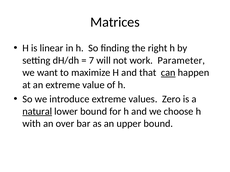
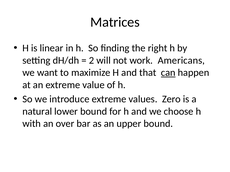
7: 7 -> 2
Parameter: Parameter -> Americans
natural underline: present -> none
